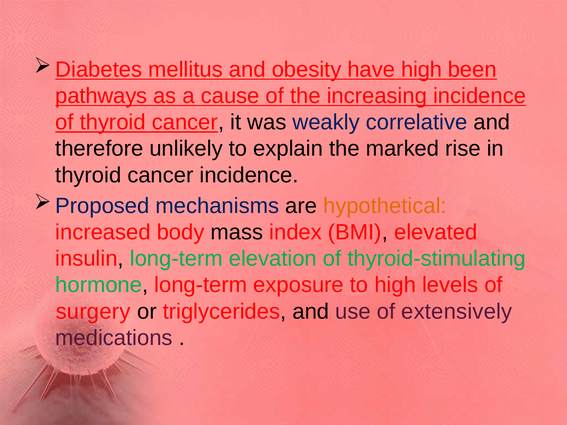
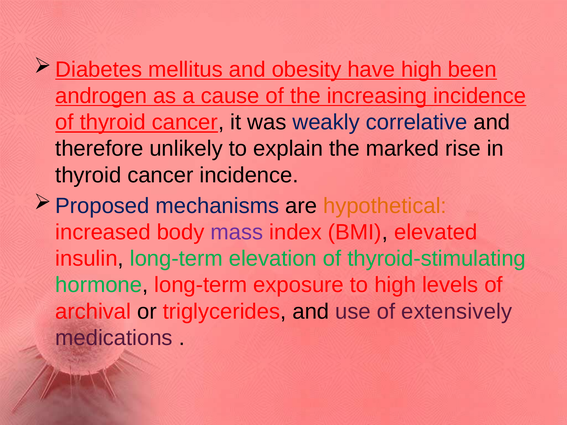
pathways: pathways -> androgen
mass colour: black -> purple
surgery: surgery -> archival
